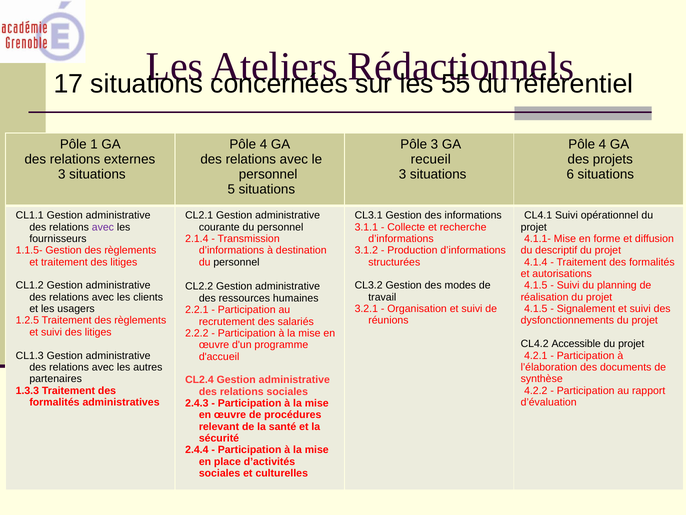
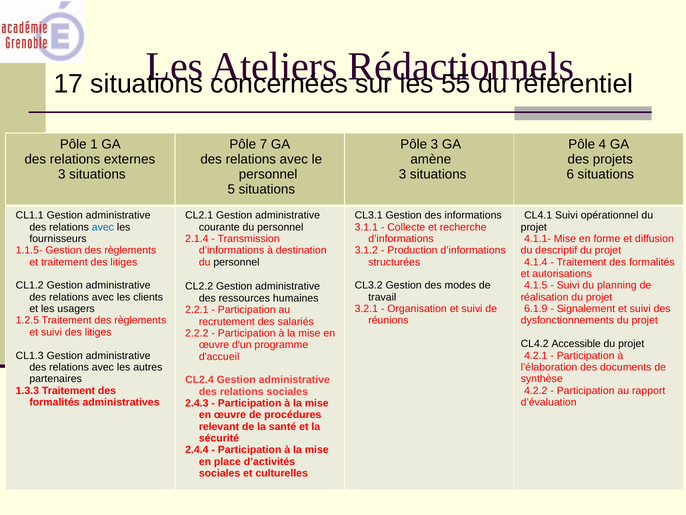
4 at (263, 144): 4 -> 7
recueil: recueil -> amène
avec at (103, 227) colour: purple -> blue
4.1.5 at (536, 309): 4.1.5 -> 6.1.9
